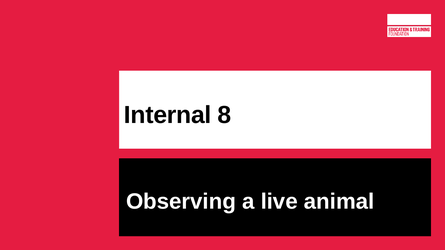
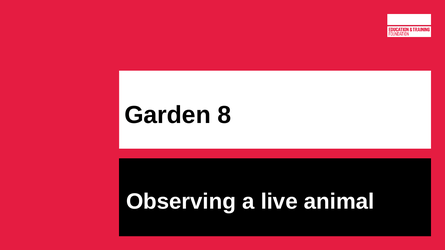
Internal: Internal -> Garden
